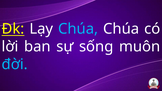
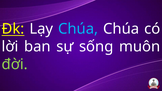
đời colour: light blue -> light green
